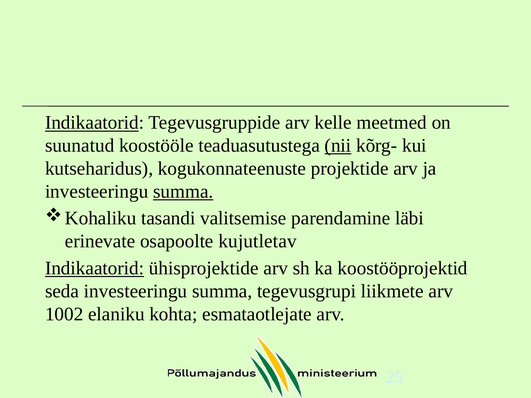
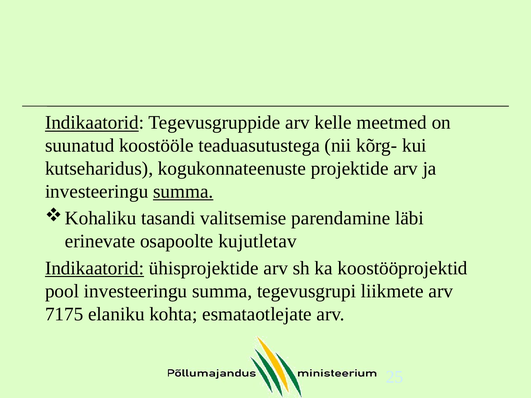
nii underline: present -> none
seda: seda -> pool
1002: 1002 -> 7175
